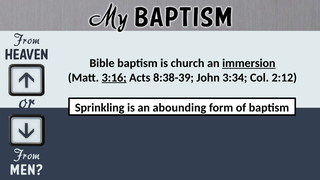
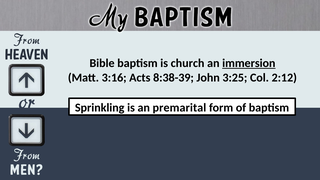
3:16 underline: present -> none
3:34: 3:34 -> 3:25
abounding: abounding -> premarital
